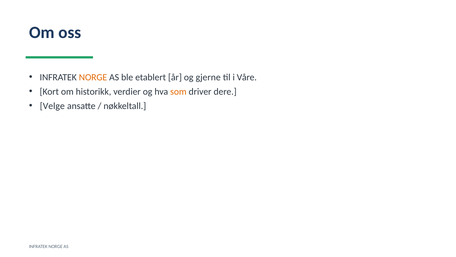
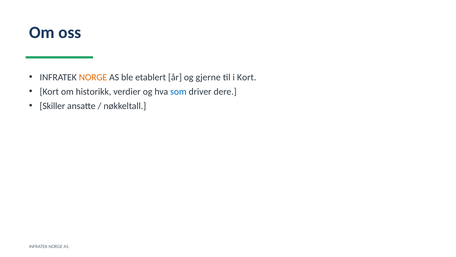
i Våre: Våre -> Kort
som colour: orange -> blue
Velge: Velge -> Skiller
